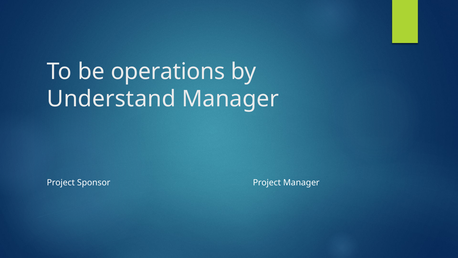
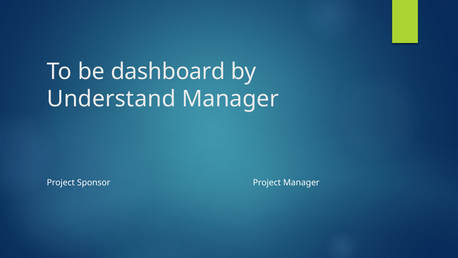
operations: operations -> dashboard
